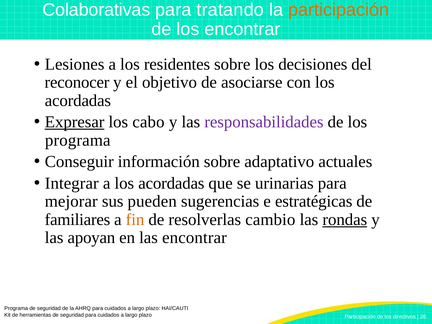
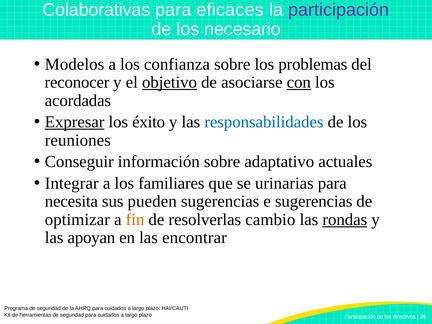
tratando: tratando -> eficaces
participación at (339, 10) colour: orange -> purple
los encontrar: encontrar -> necesario
Lesiones: Lesiones -> Modelos
residentes: residentes -> confianza
decisiones: decisiones -> problemas
objetivo underline: none -> present
con underline: none -> present
cabo: cabo -> éxito
responsabilidades colour: purple -> blue
programa at (78, 140): programa -> reuniones
a los acordadas: acordadas -> familiares
mejorar: mejorar -> necesita
e estratégicas: estratégicas -> sugerencias
familiares: familiares -> optimizar
